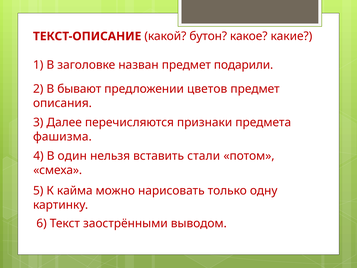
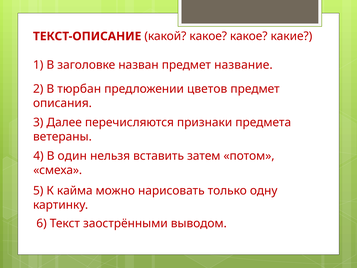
какой бутон: бутон -> какое
подарили: подарили -> название
бывают: бывают -> тюрбан
фашизма: фашизма -> ветераны
стали: стали -> затем
